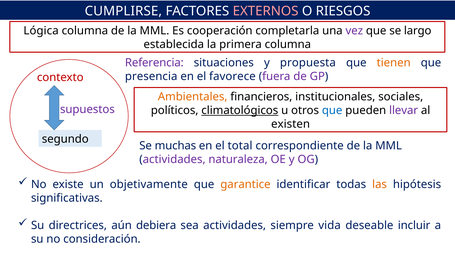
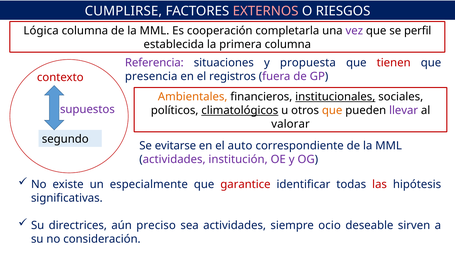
largo: largo -> perfil
tienen colour: orange -> red
favorece: favorece -> registros
institucionales underline: none -> present
que at (332, 110) colour: blue -> orange
existen: existen -> valorar
muchas: muchas -> evitarse
total: total -> auto
naturaleza: naturaleza -> institución
objetivamente: objetivamente -> especialmente
garantice colour: orange -> red
las colour: orange -> red
debiera: debiera -> preciso
vida: vida -> ocio
incluir: incluir -> sirven
